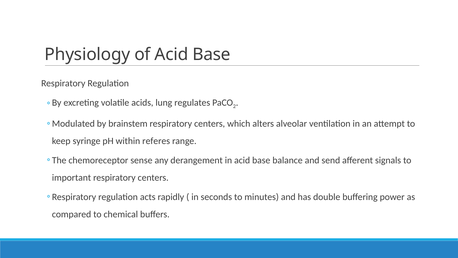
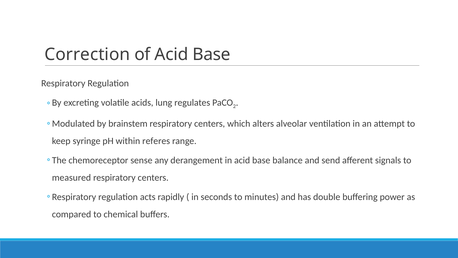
Physiology: Physiology -> Correction
important: important -> measured
